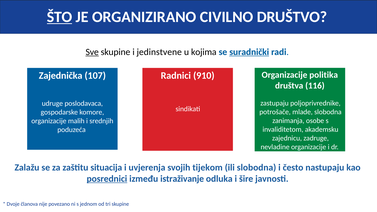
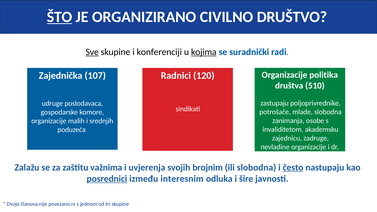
jedinstvene: jedinstvene -> konferenciji
kojima underline: none -> present
suradnički underline: present -> none
910: 910 -> 120
116: 116 -> 510
situacija: situacija -> važnima
tijekom: tijekom -> brojnim
često underline: none -> present
istraživanje: istraživanje -> interesnim
